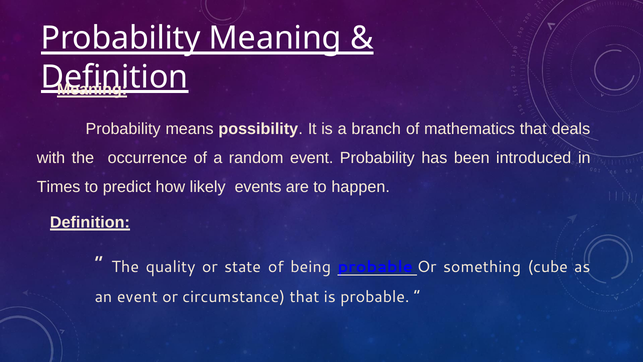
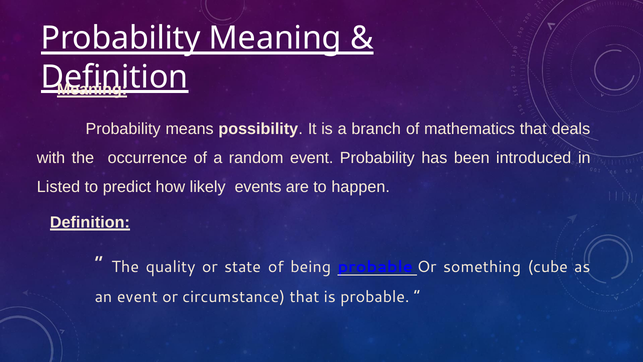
Times: Times -> Listed
